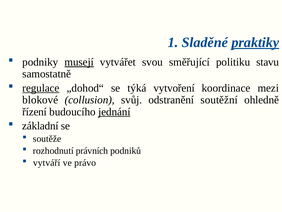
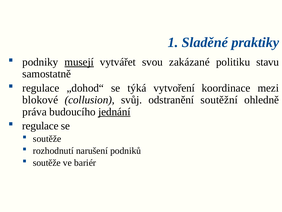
praktiky underline: present -> none
směřující: směřující -> zakázané
regulace at (41, 88) underline: present -> none
řízení: řízení -> práva
základní at (40, 126): základní -> regulace
právních: právních -> narušení
vytváří at (47, 162): vytváří -> soutěže
právo: právo -> bariér
